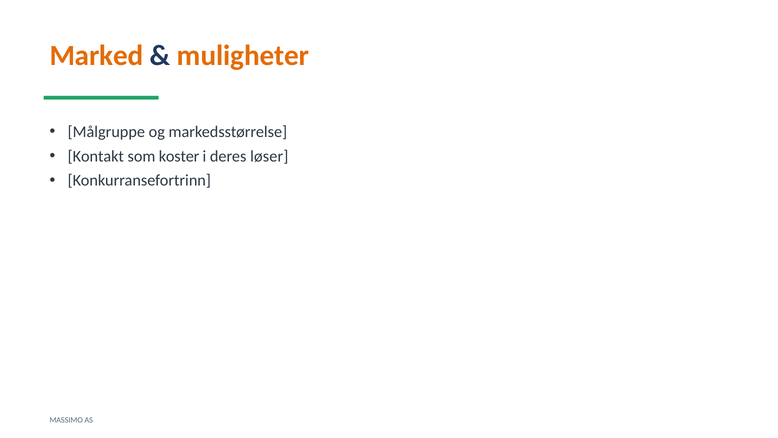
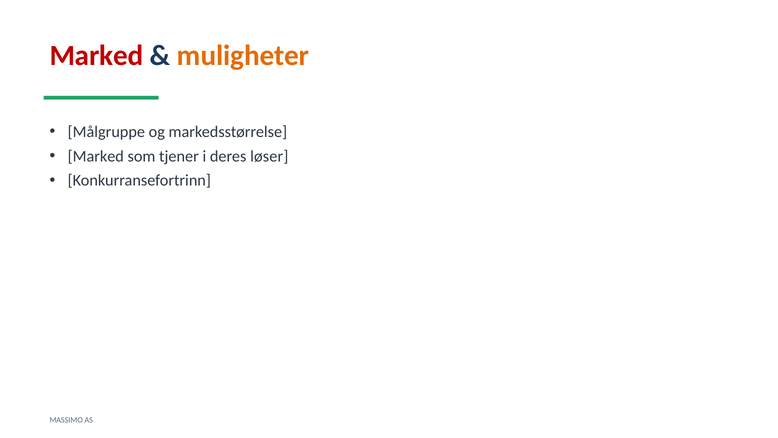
Marked at (96, 56) colour: orange -> red
Kontakt at (96, 156): Kontakt -> Marked
koster: koster -> tjener
